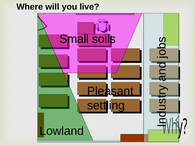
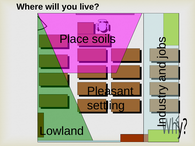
Small: Small -> Place
